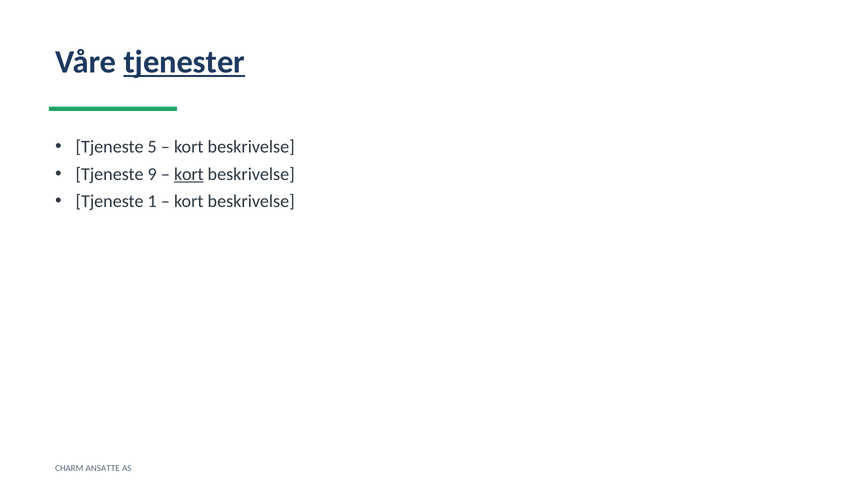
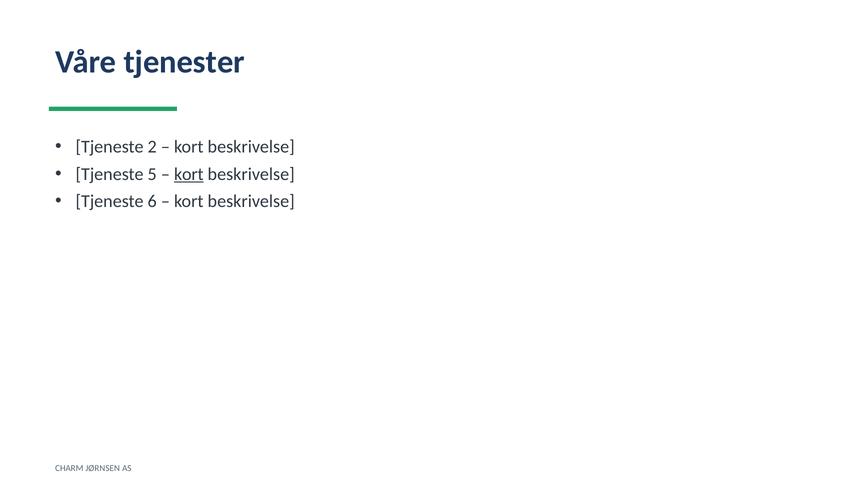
tjenester underline: present -> none
5: 5 -> 2
9: 9 -> 5
1: 1 -> 6
ANSATTE: ANSATTE -> JØRNSEN
